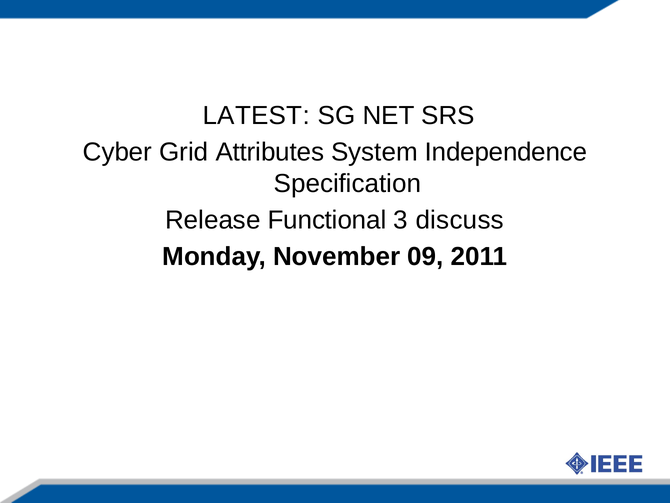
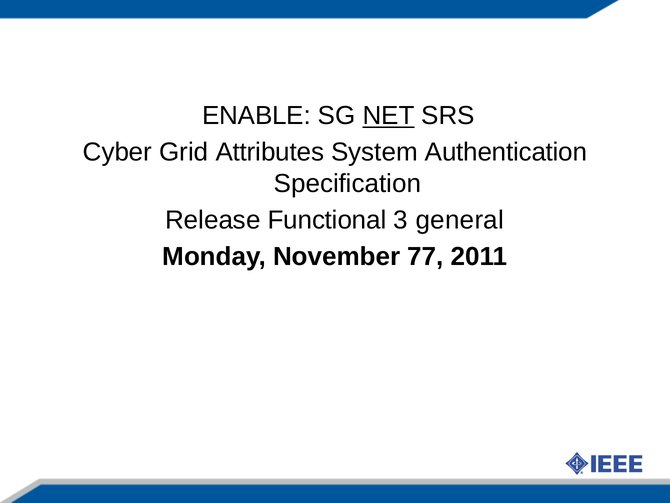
LATEST: LATEST -> ENABLE
NET underline: none -> present
Independence: Independence -> Authentication
discuss: discuss -> general
09: 09 -> 77
